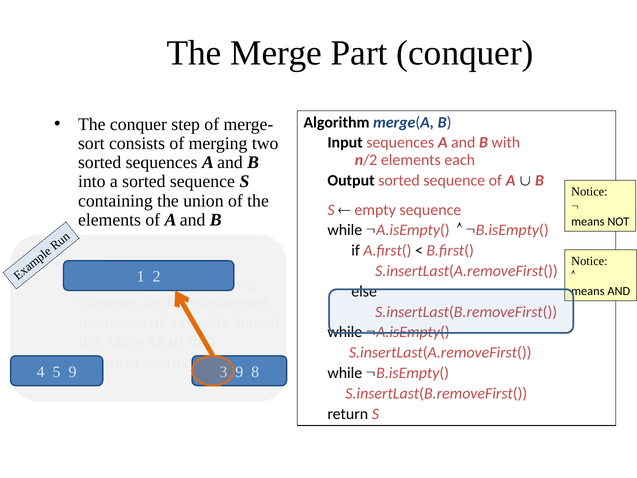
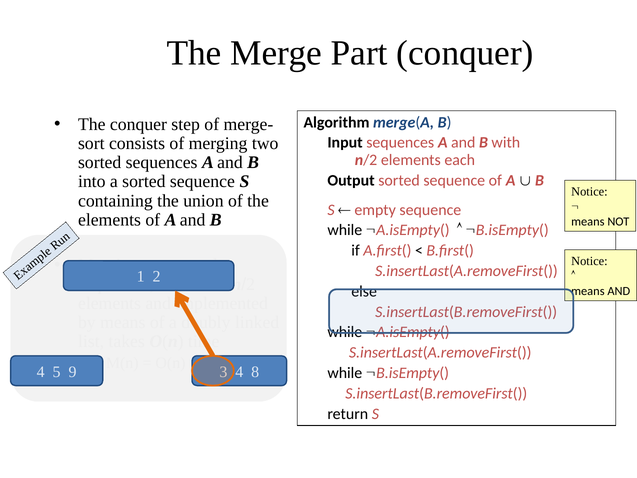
9 at (239, 372): 9 -> 4
